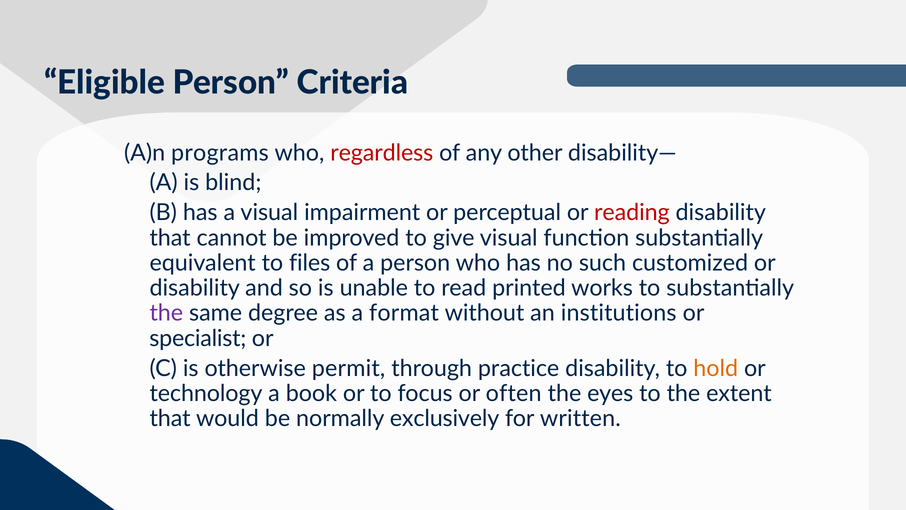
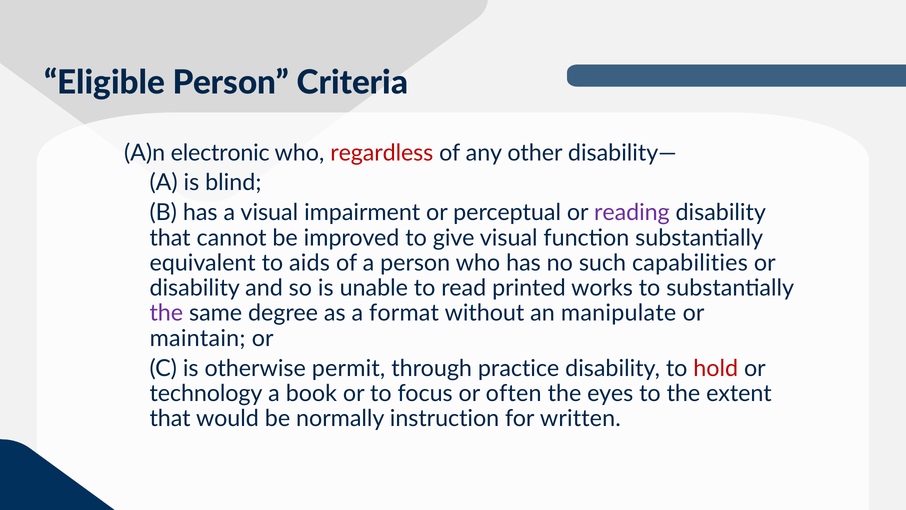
programs: programs -> electronic
reading colour: red -> purple
files: files -> aids
customized: customized -> capabilities
institutions: institutions -> manipulate
specialist: specialist -> maintain
hold colour: orange -> red
exclusively: exclusively -> instruction
